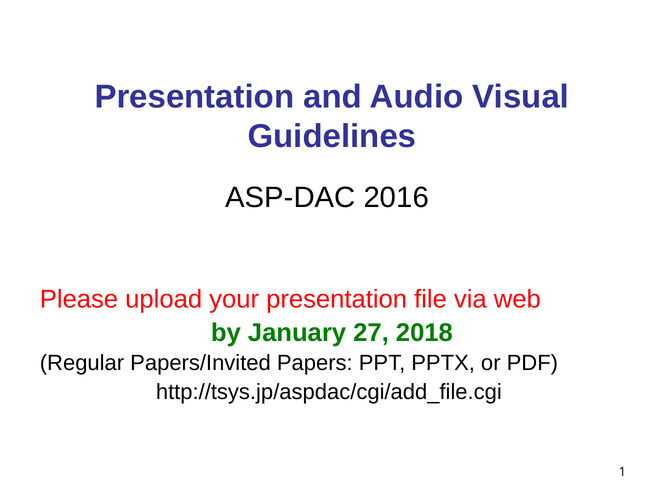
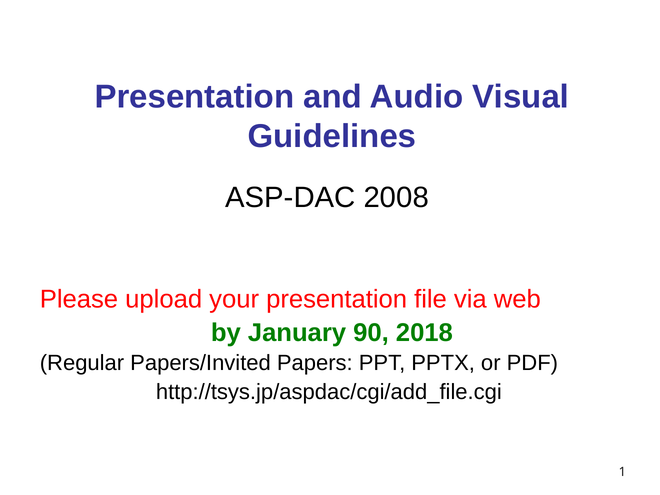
2016: 2016 -> 2008
27: 27 -> 90
